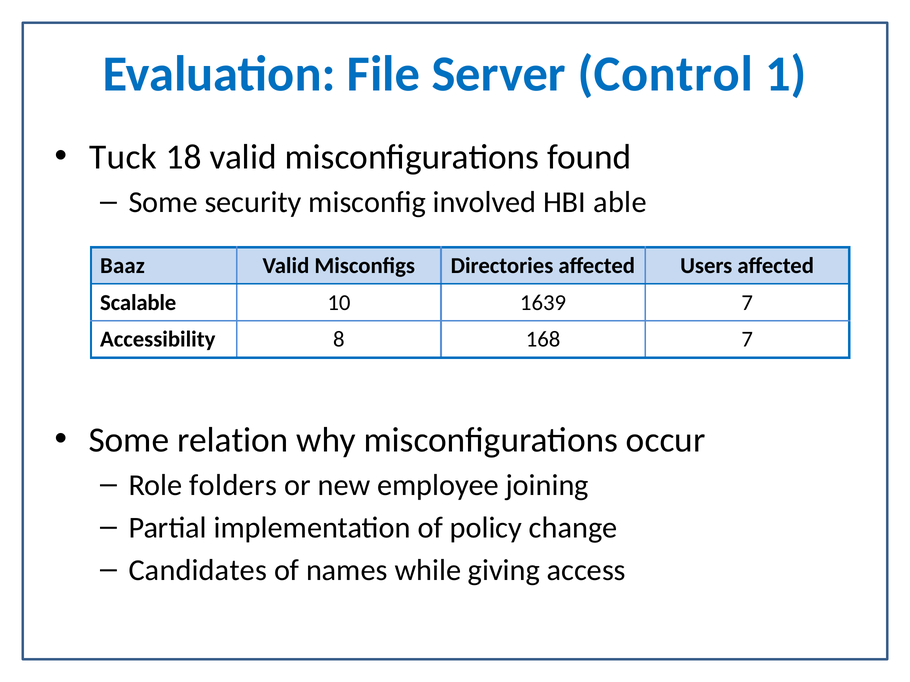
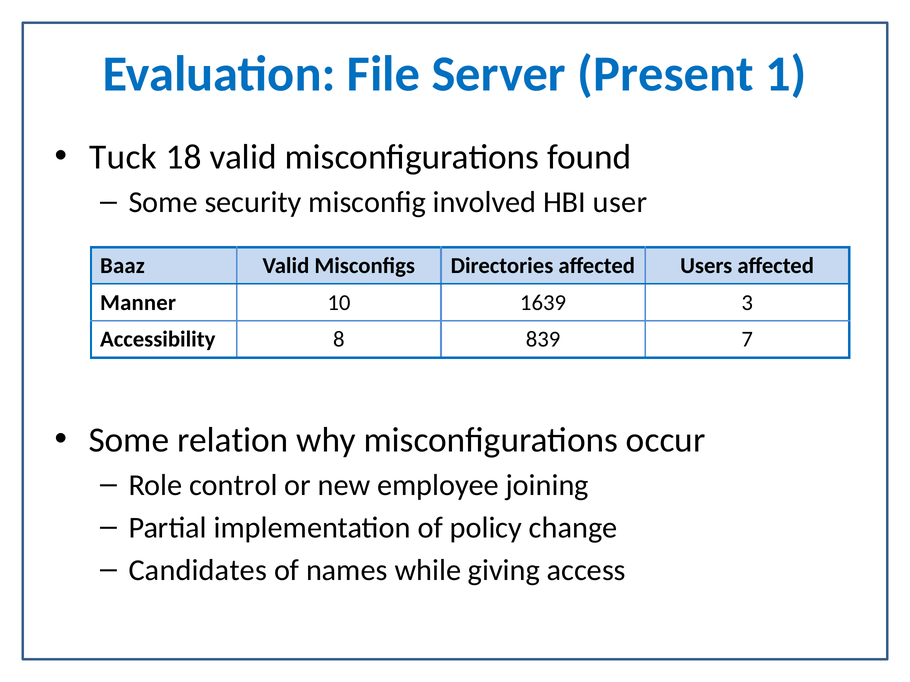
Control: Control -> Present
able: able -> user
Scalable: Scalable -> Manner
1639 7: 7 -> 3
168: 168 -> 839
folders: folders -> control
